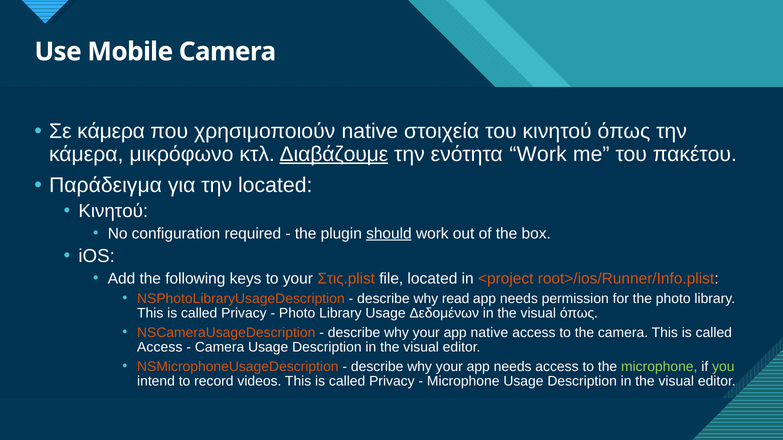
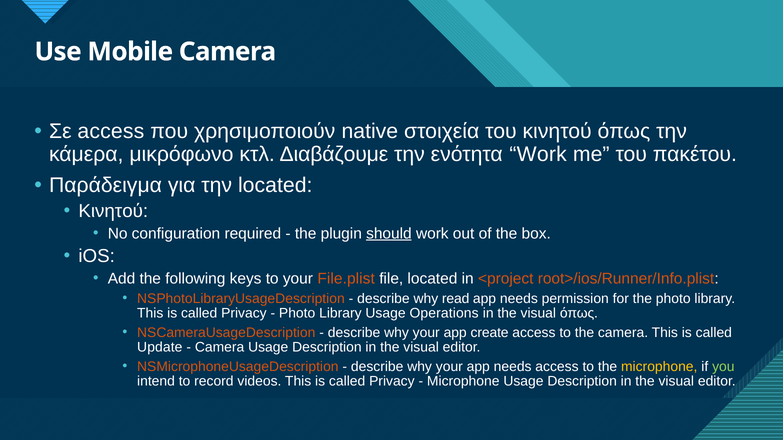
Σε κάμερα: κάμερα -> access
Διαβάζουμε underline: present -> none
Στις.plist: Στις.plist -> File.plist
Δεδομένων: Δεδομένων -> Operations
app native: native -> create
Access at (160, 348): Access -> Update
microphone at (659, 367) colour: light green -> yellow
